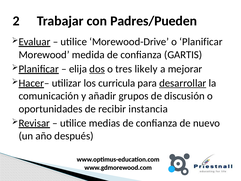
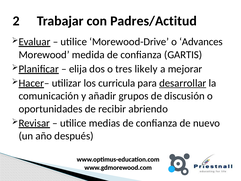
Padres/Pueden: Padres/Pueden -> Padres/Actitud
Planificar: Planificar -> Advances
dos underline: present -> none
instancia: instancia -> abriendo
